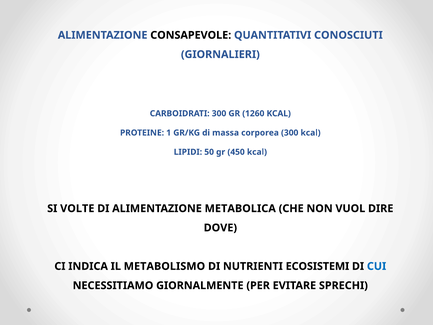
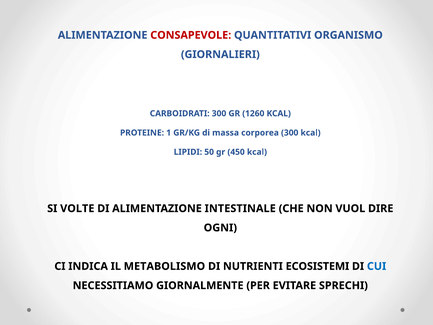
CONSAPEVOLE colour: black -> red
CONOSCIUTI: CONOSCIUTI -> ORGANISMO
METABOLICA: METABOLICA -> INTESTINALE
DOVE: DOVE -> OGNI
